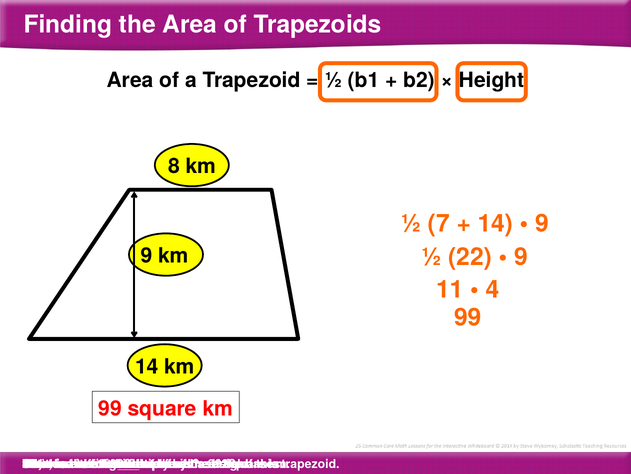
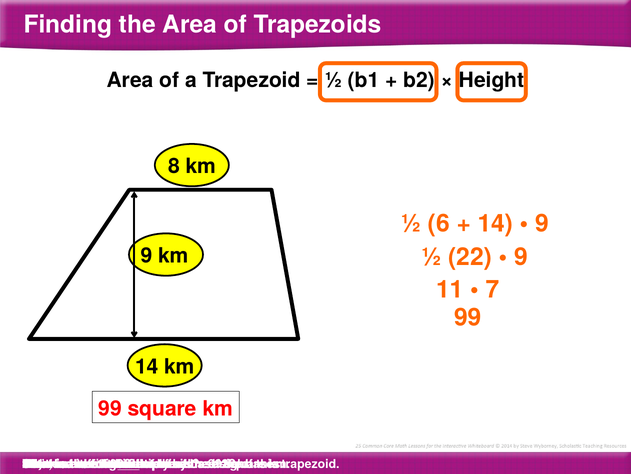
7: 7 -> 6
4: 4 -> 7
